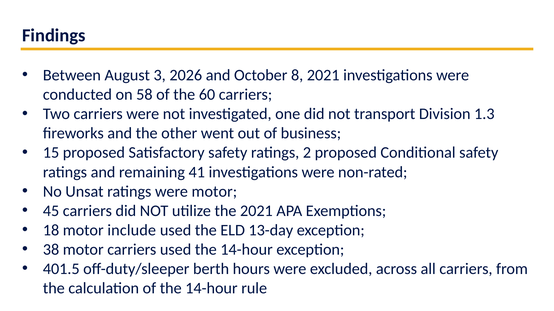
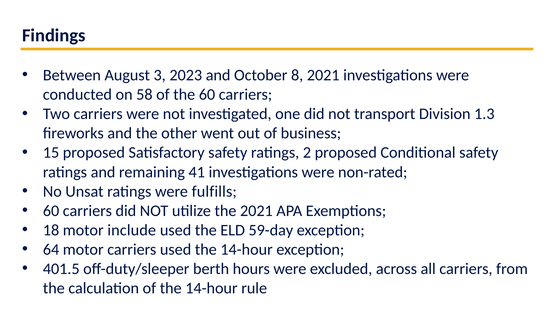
2026: 2026 -> 2023
were motor: motor -> fulfills
45 at (51, 211): 45 -> 60
13-day: 13-day -> 59-day
38: 38 -> 64
